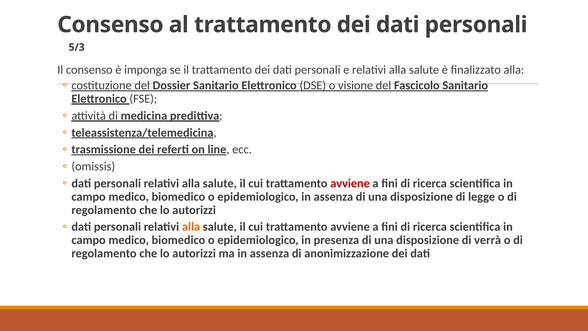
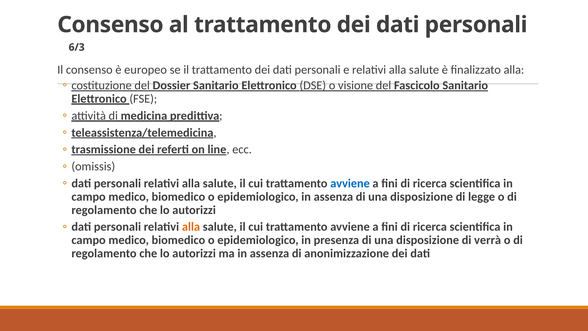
5/3: 5/3 -> 6/3
imponga: imponga -> europeo
avviene at (350, 183) colour: red -> blue
